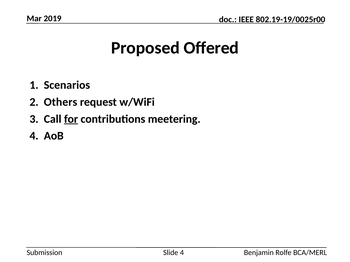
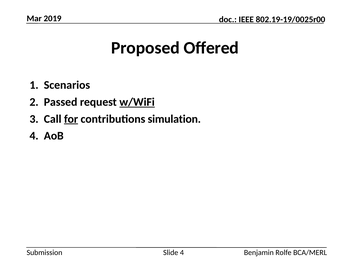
Others: Others -> Passed
w/WiFi underline: none -> present
meetering: meetering -> simulation
